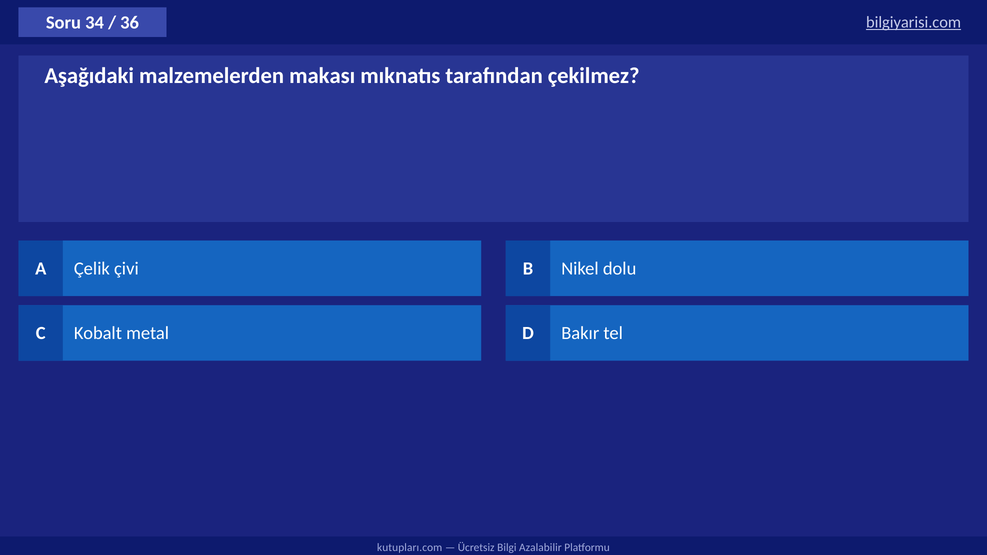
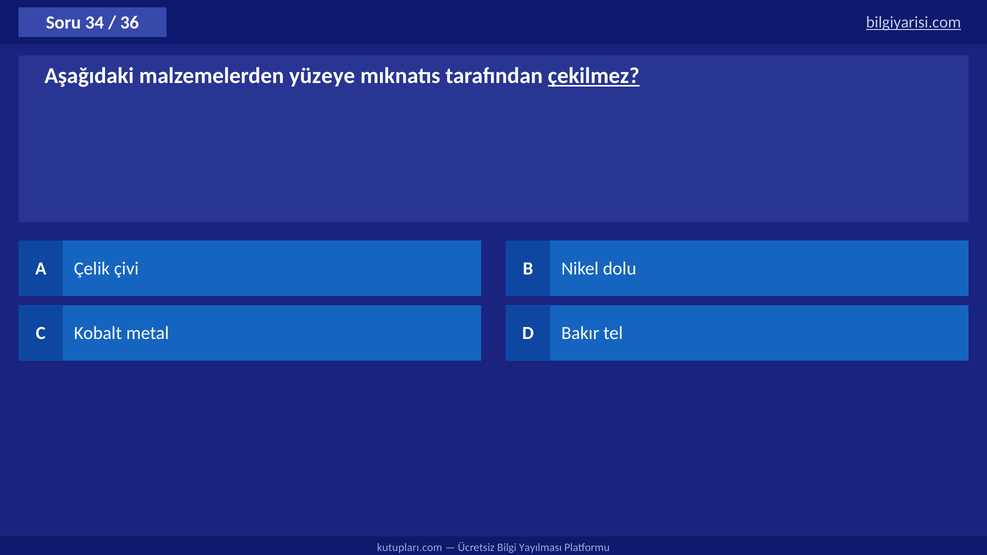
makası: makası -> yüzeye
çekilmez underline: none -> present
Azalabilir: Azalabilir -> Yayılması
